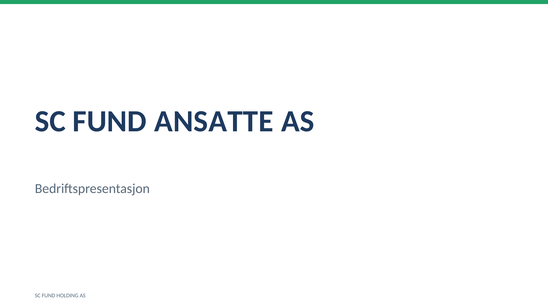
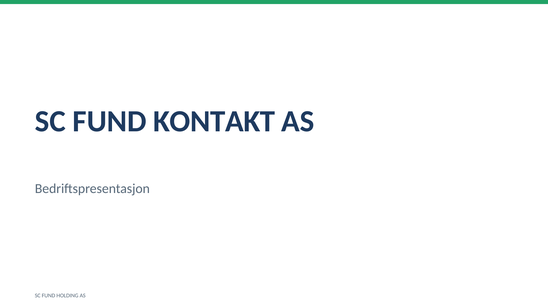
ANSATTE: ANSATTE -> KONTAKT
